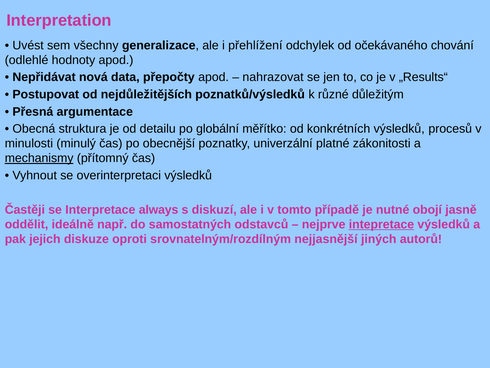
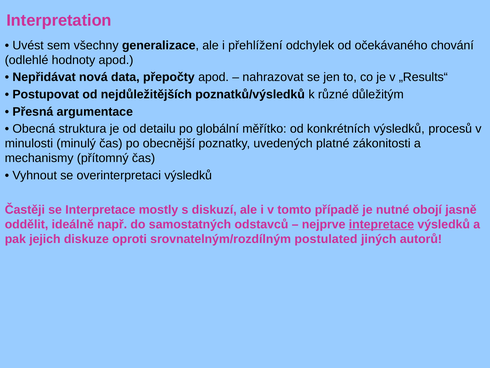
univerzální: univerzální -> uvedených
mechanismy underline: present -> none
always: always -> mostly
nejjasnější: nejjasnější -> postulated
